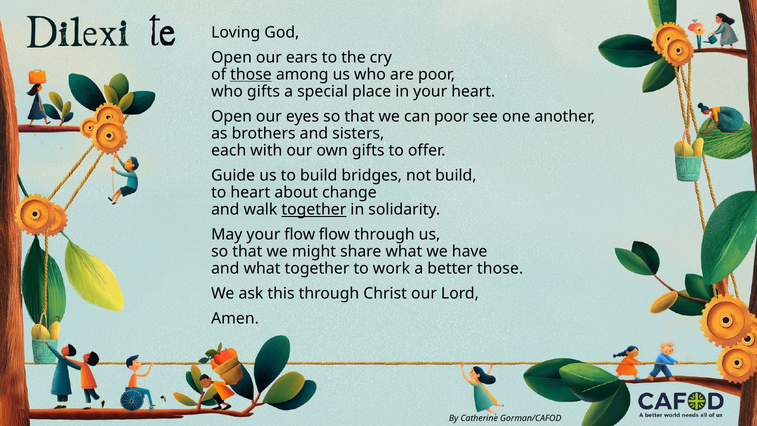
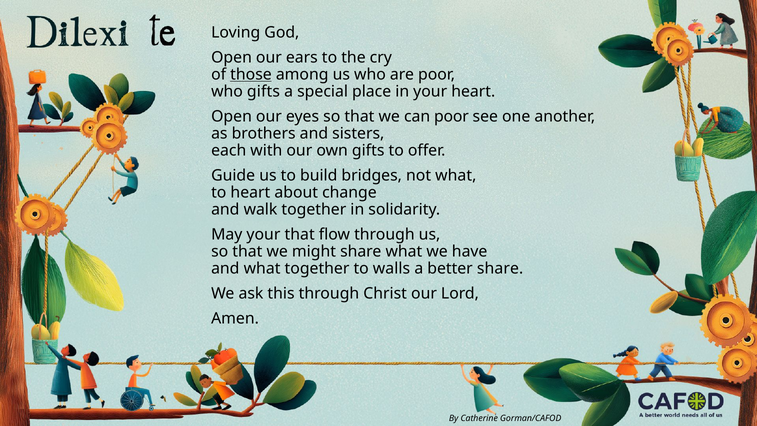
not build: build -> what
together at (314, 210) underline: present -> none
your flow: flow -> that
work: work -> walls
better those: those -> share
